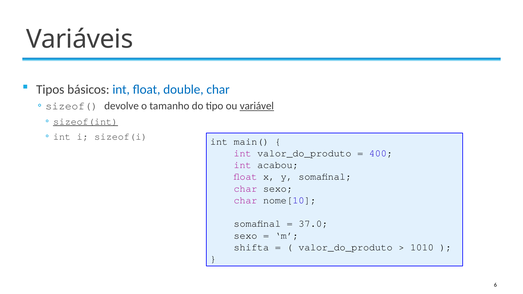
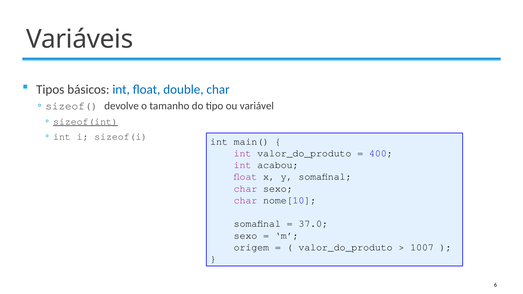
variável underline: present -> none
shifta: shifta -> origem
1010: 1010 -> 1007
